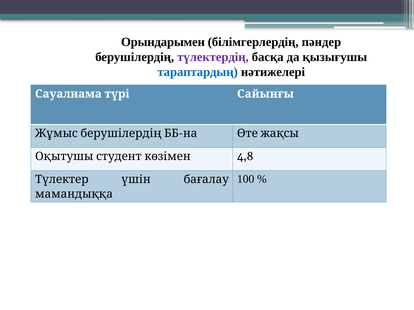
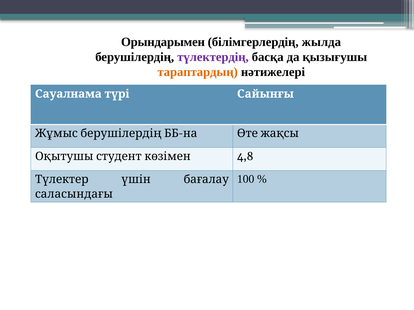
пәндер: пәндер -> жылда
тараптардың colour: blue -> orange
мамандыққа: мамандыққа -> саласындағы
